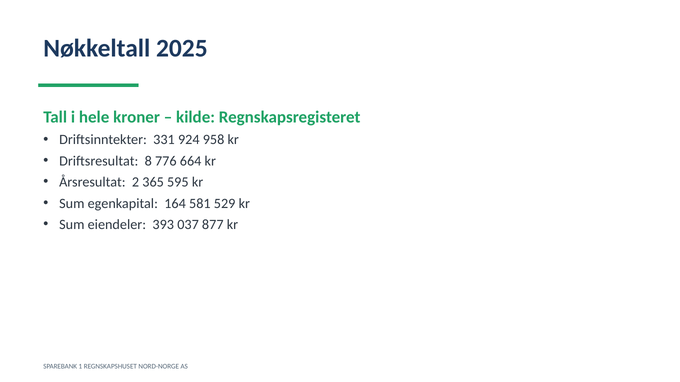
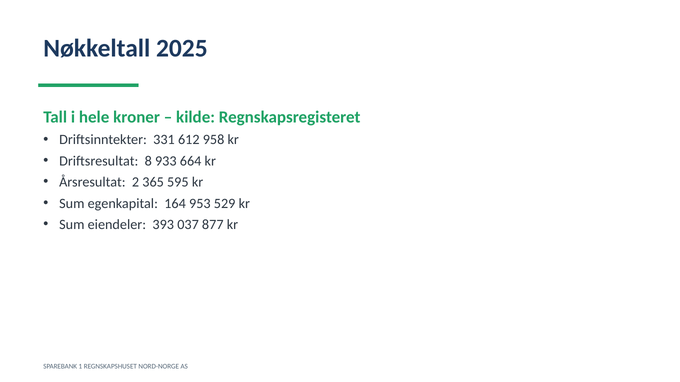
924: 924 -> 612
776: 776 -> 933
581: 581 -> 953
